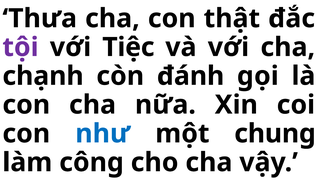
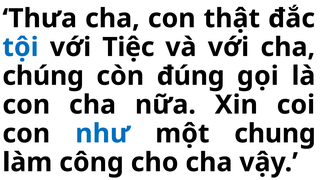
tội colour: purple -> blue
chạnh: chạnh -> chúng
đánh: đánh -> đúng
